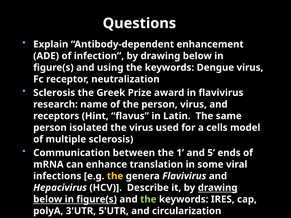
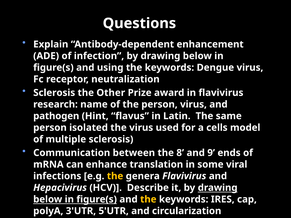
Greek: Greek -> Other
receptors: receptors -> pathogen
1: 1 -> 8
5: 5 -> 9
the at (148, 200) colour: light green -> yellow
